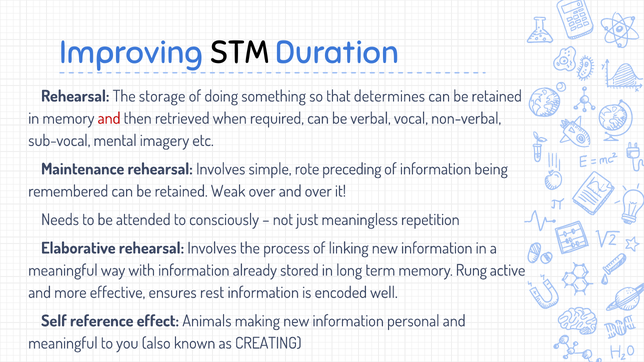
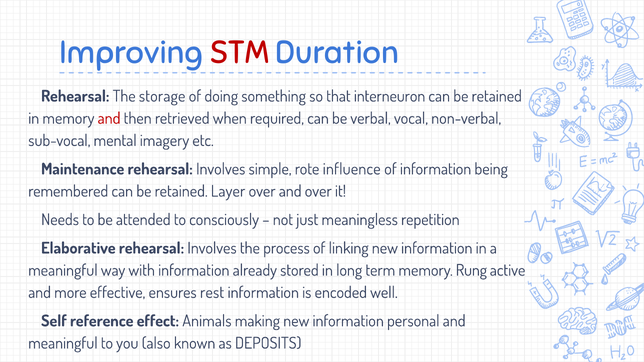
STM colour: black -> red
determines: determines -> interneuron
preceding: preceding -> influence
Weak: Weak -> Layer
CREATING: CREATING -> DEPOSITS
